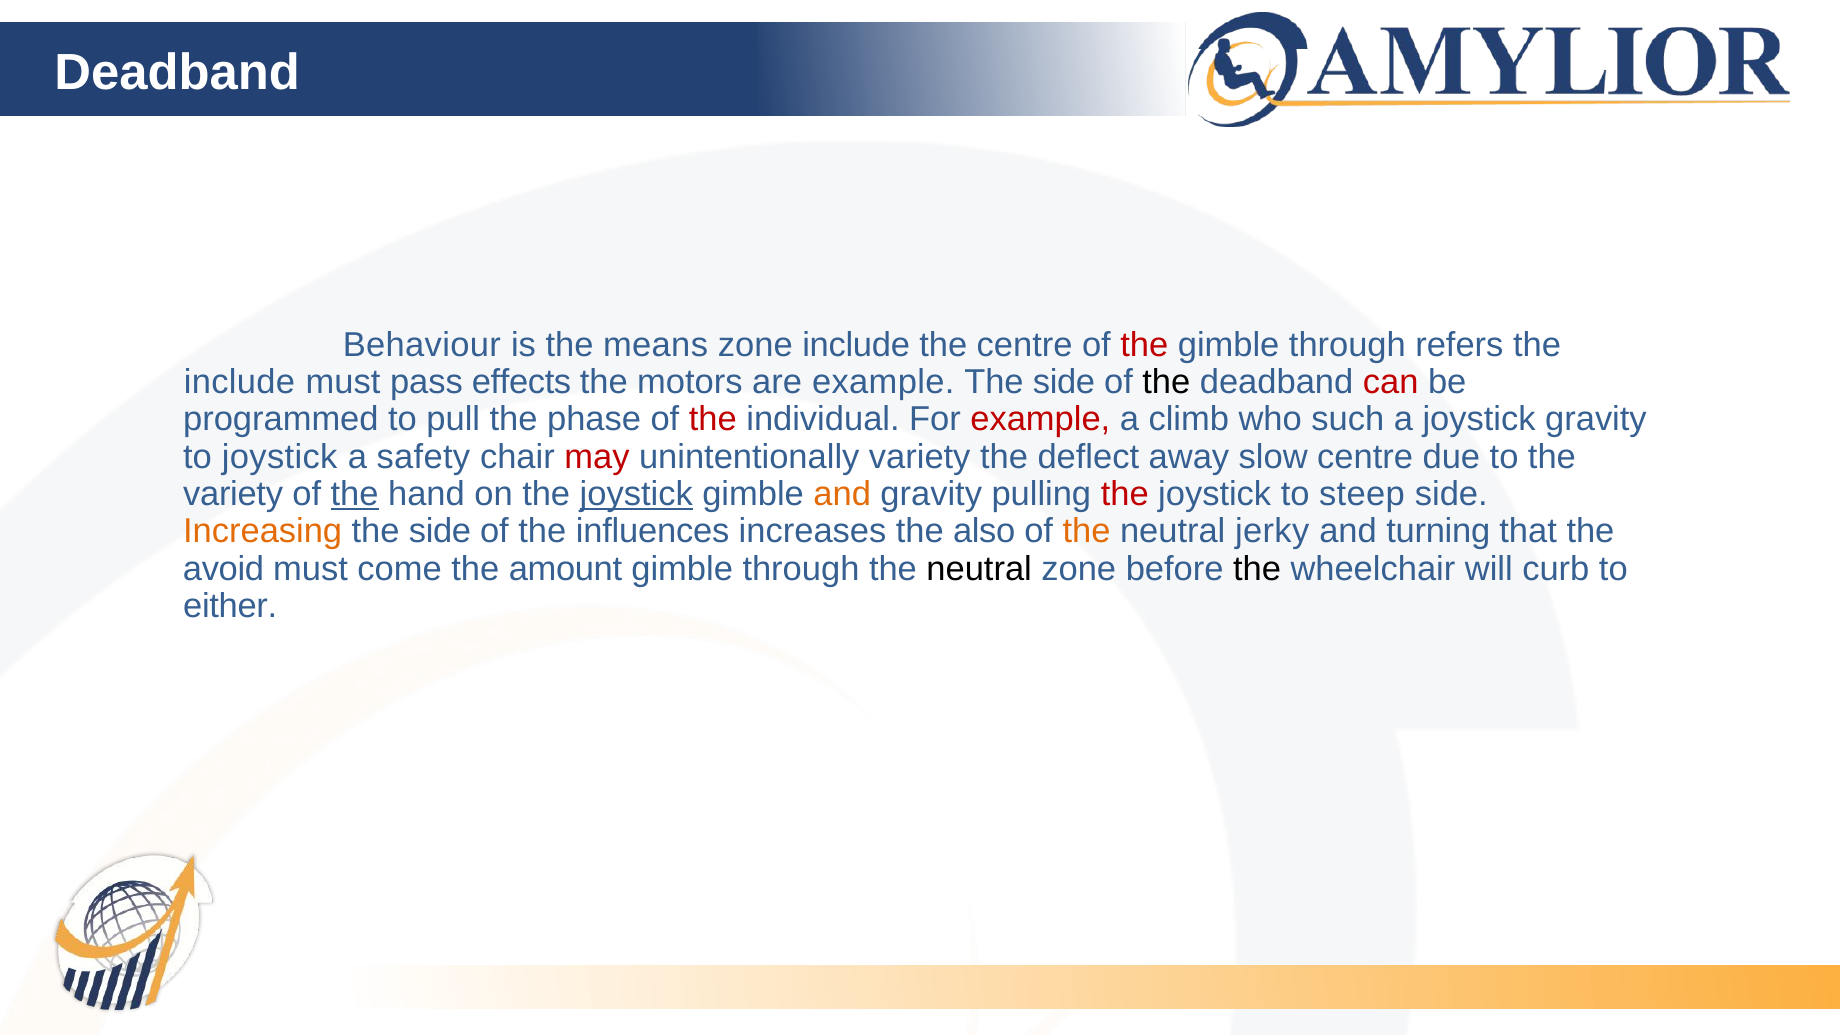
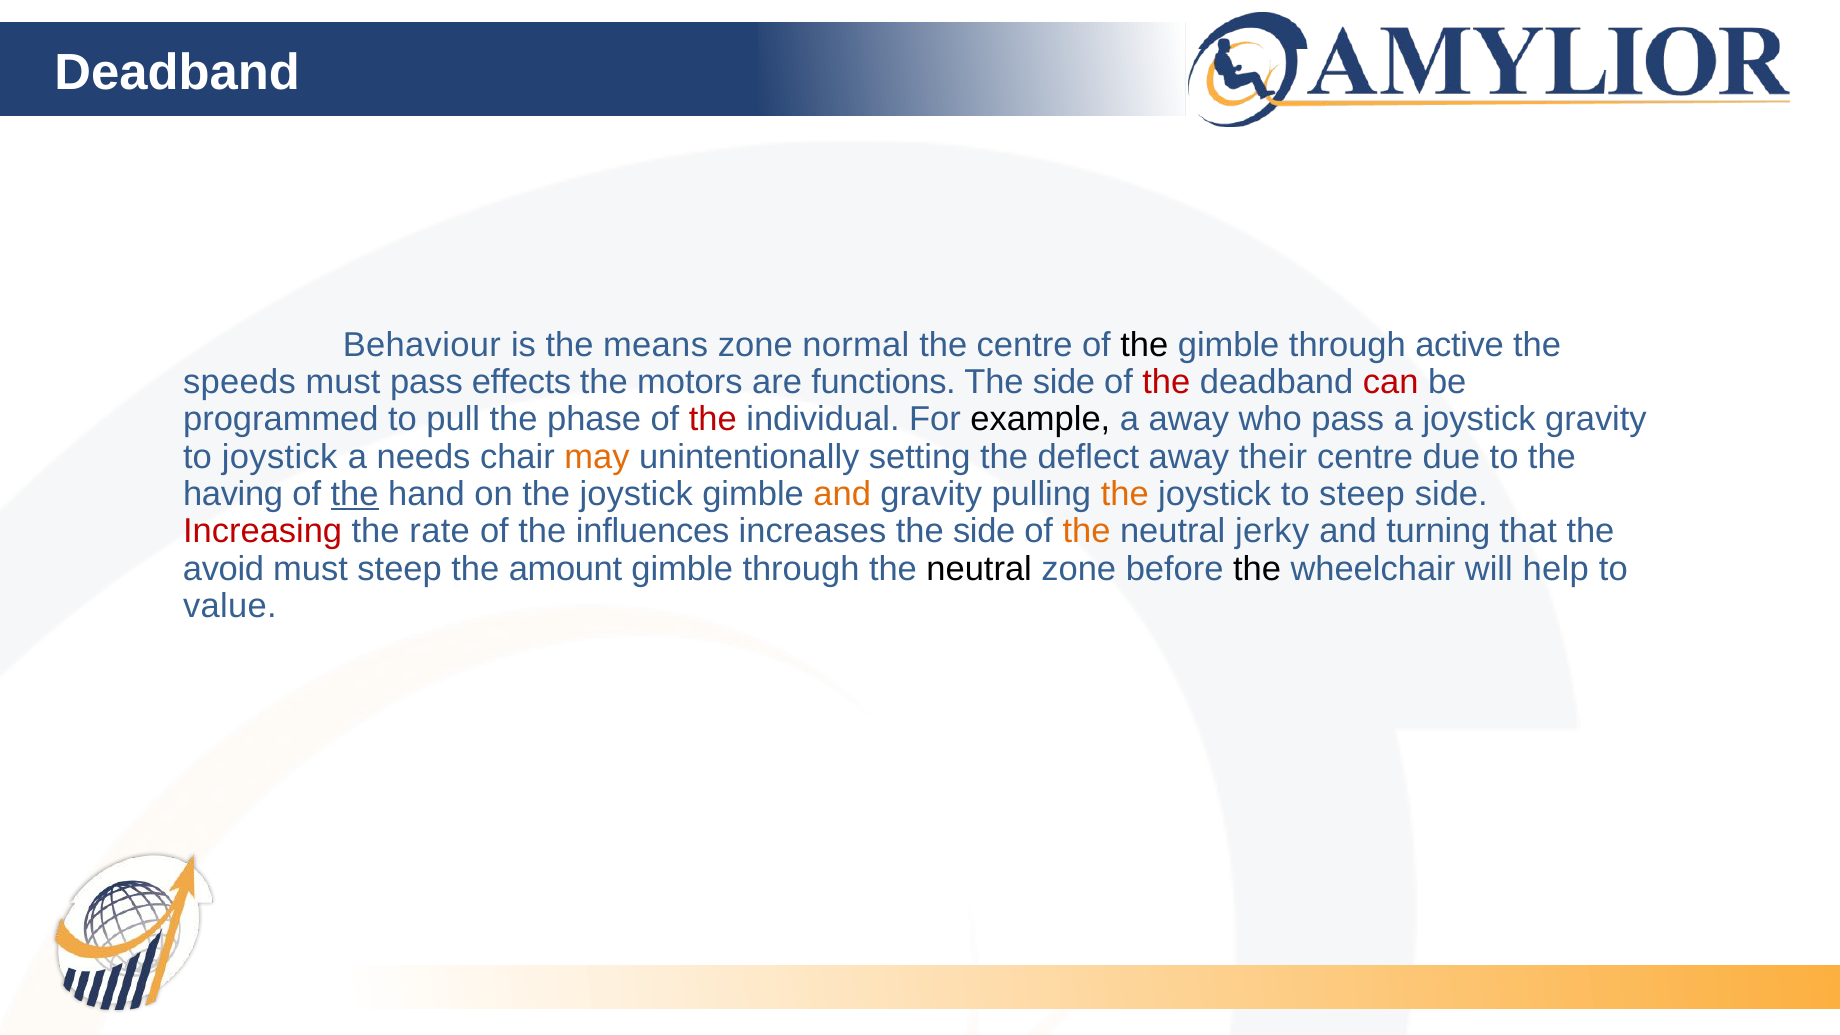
zone include: include -> normal
the at (1144, 345) colour: red -> black
refers: refers -> active
include at (239, 382): include -> speeds
are example: example -> functions
the at (1166, 382) colour: black -> red
example at (1040, 420) colour: red -> black
a climb: climb -> away
who such: such -> pass
safety: safety -> needs
may colour: red -> orange
unintentionally variety: variety -> setting
slow: slow -> their
variety at (233, 494): variety -> having
joystick at (636, 494) underline: present -> none
the at (1125, 494) colour: red -> orange
Increasing colour: orange -> red
side at (440, 531): side -> rate
increases the also: also -> side
must come: come -> steep
curb: curb -> help
either: either -> value
